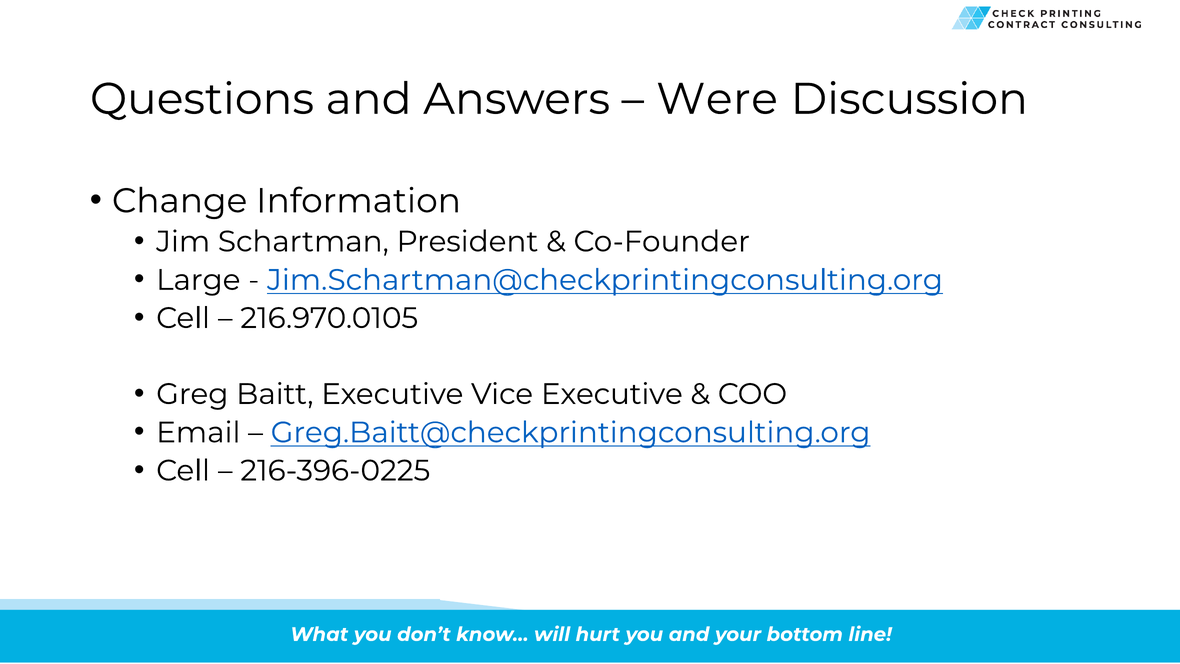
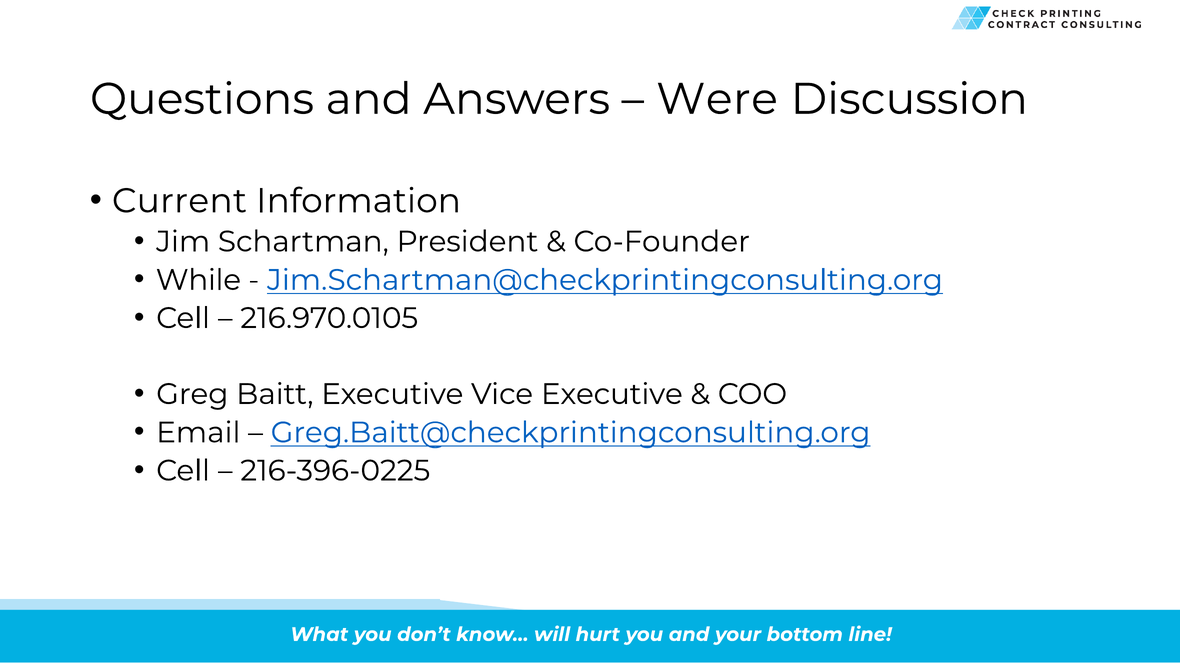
Change: Change -> Current
Large: Large -> While
